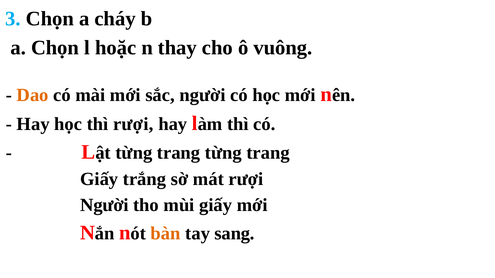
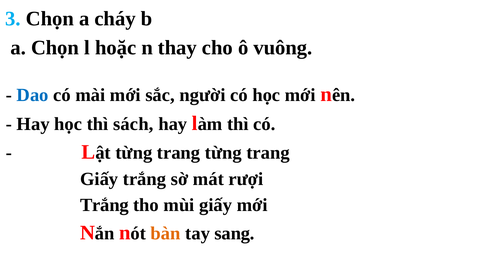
Dao colour: orange -> blue
thì rượi: rượi -> sách
Người at (104, 205): Người -> Trắng
